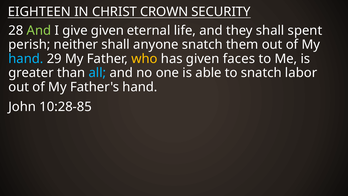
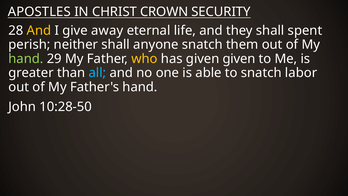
EIGHTEEN: EIGHTEEN -> APOSTLES
And at (39, 30) colour: light green -> yellow
give given: given -> away
hand at (26, 59) colour: light blue -> light green
given faces: faces -> given
10:28-85: 10:28-85 -> 10:28-50
